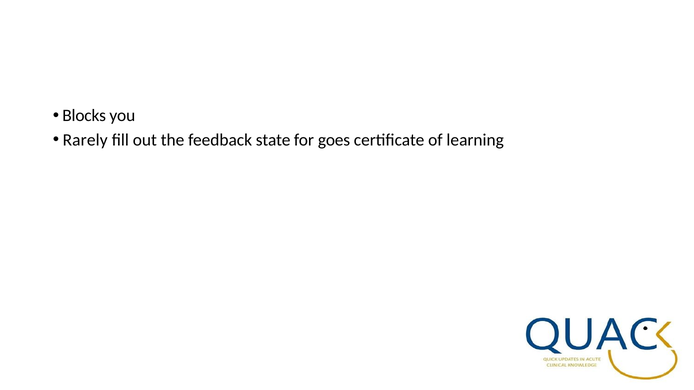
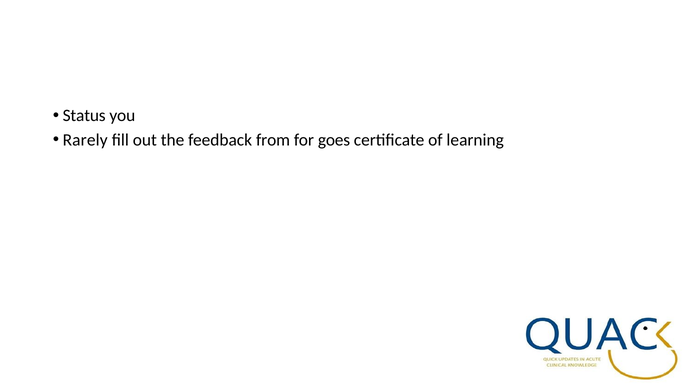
Blocks: Blocks -> Status
state: state -> from
